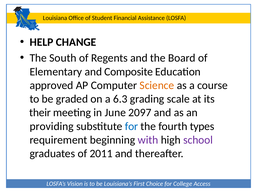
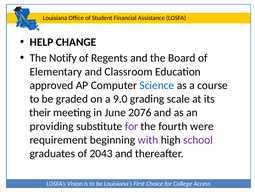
South: South -> Notify
Composite: Composite -> Classroom
Science colour: orange -> blue
6.3: 6.3 -> 9.0
2097: 2097 -> 2076
for at (131, 126) colour: blue -> purple
types: types -> were
2011: 2011 -> 2043
